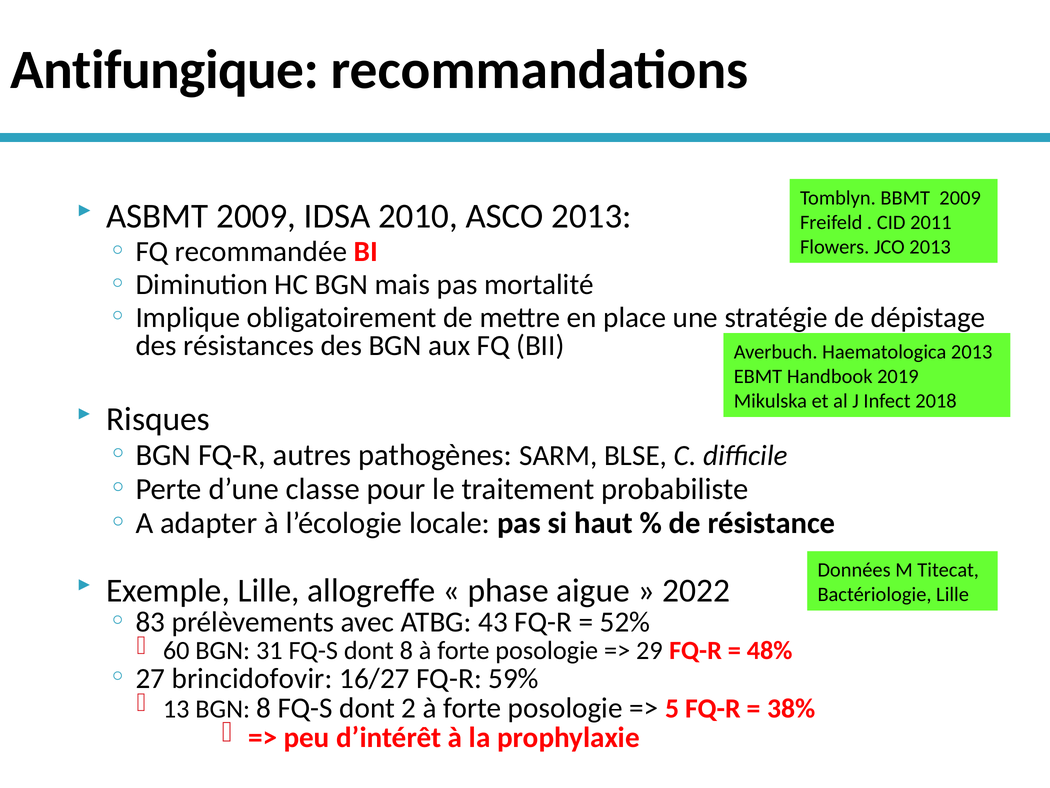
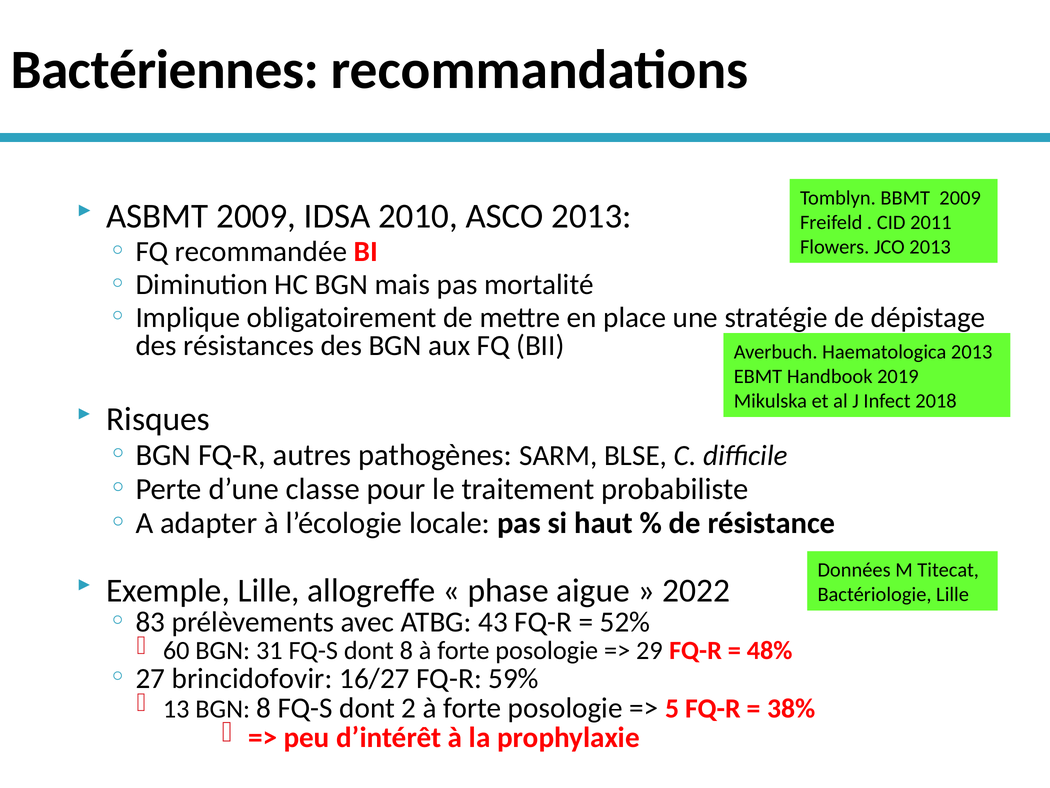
Antifungique: Antifungique -> Bactériennes
